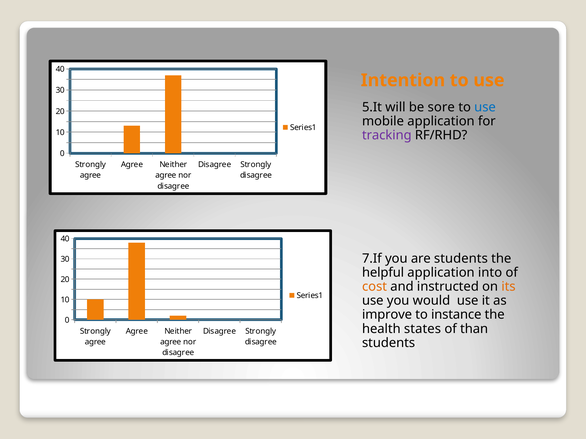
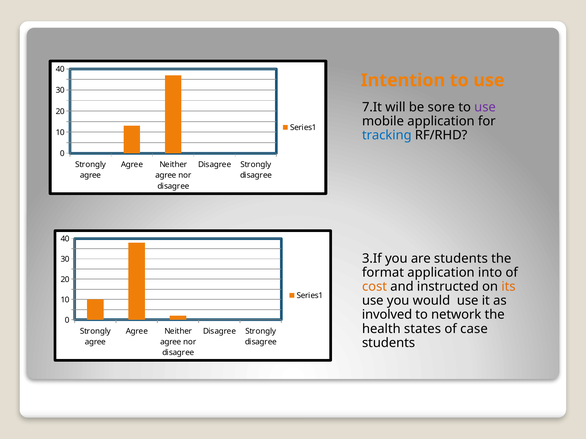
5.It: 5.It -> 7.It
use at (485, 107) colour: blue -> purple
tracking colour: purple -> blue
7.If: 7.If -> 3.If
helpful: helpful -> format
improve: improve -> involved
instance: instance -> network
than: than -> case
